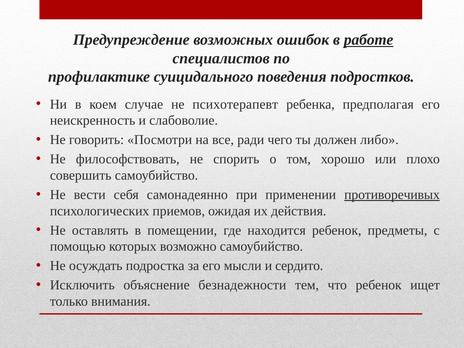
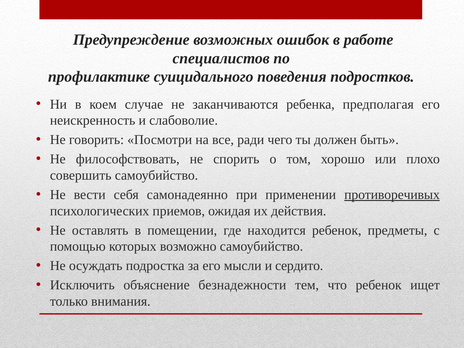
работе underline: present -> none
психотерапевт: психотерапевт -> заканчиваются
либо: либо -> быть
